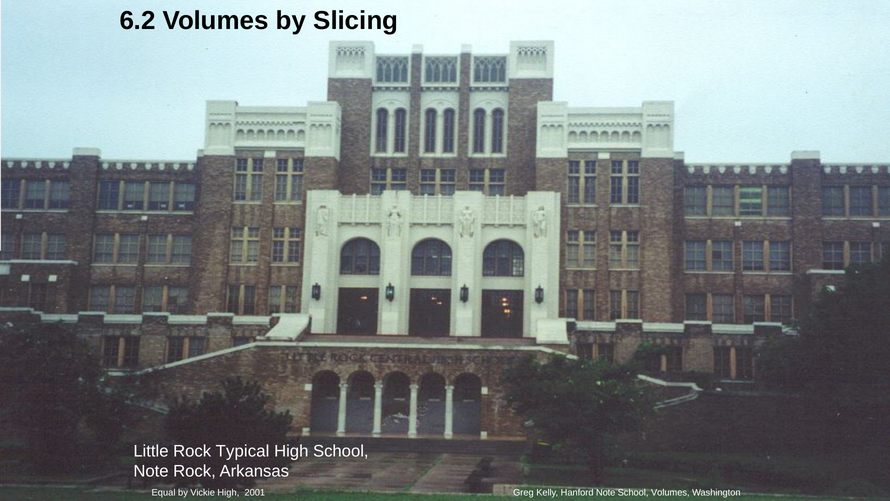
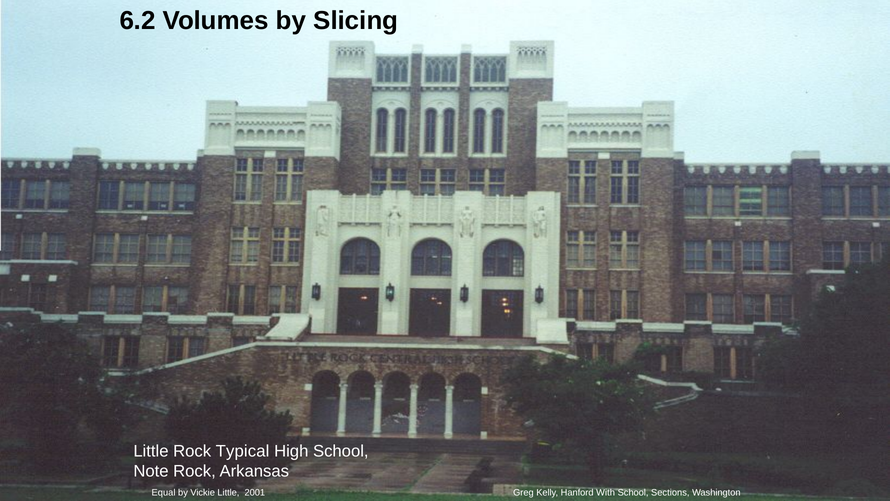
Vickie High: High -> Little
Hanford Note: Note -> With
School Volumes: Volumes -> Sections
